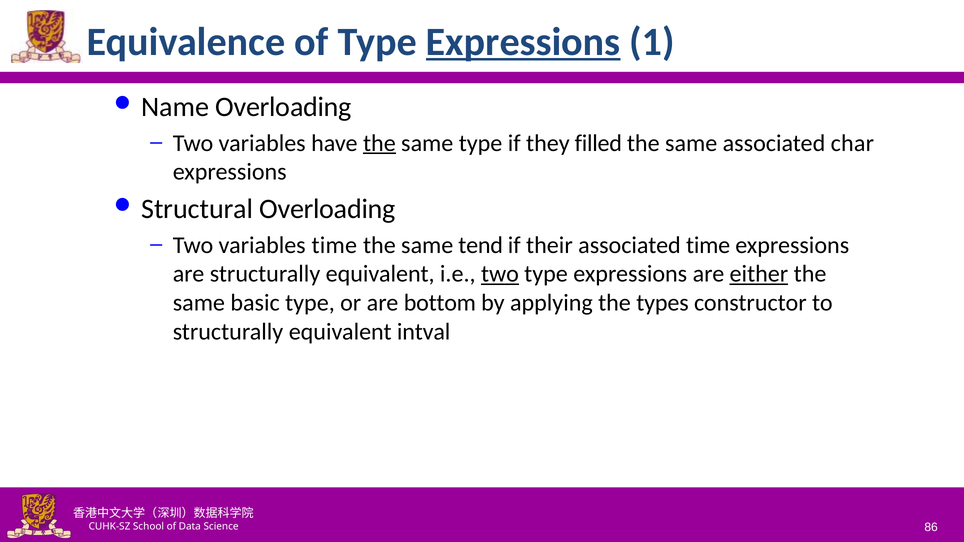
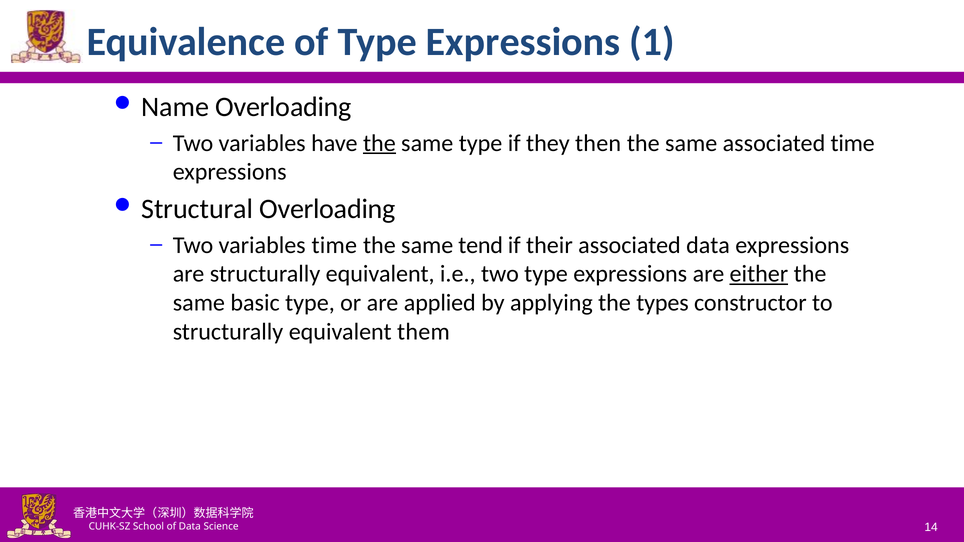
Expressions at (523, 42) underline: present -> none
filled: filled -> then
associated char: char -> time
associated time: time -> data
two at (500, 274) underline: present -> none
bottom: bottom -> applied
intval: intval -> them
86: 86 -> 14
